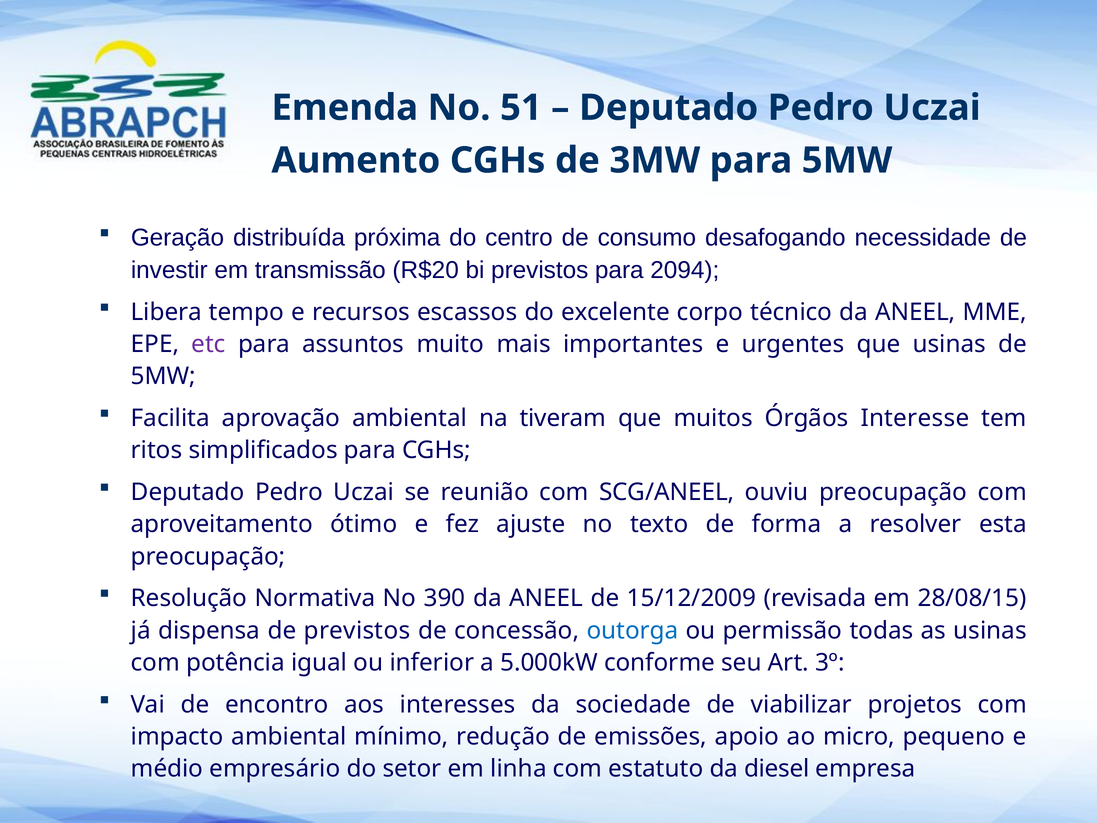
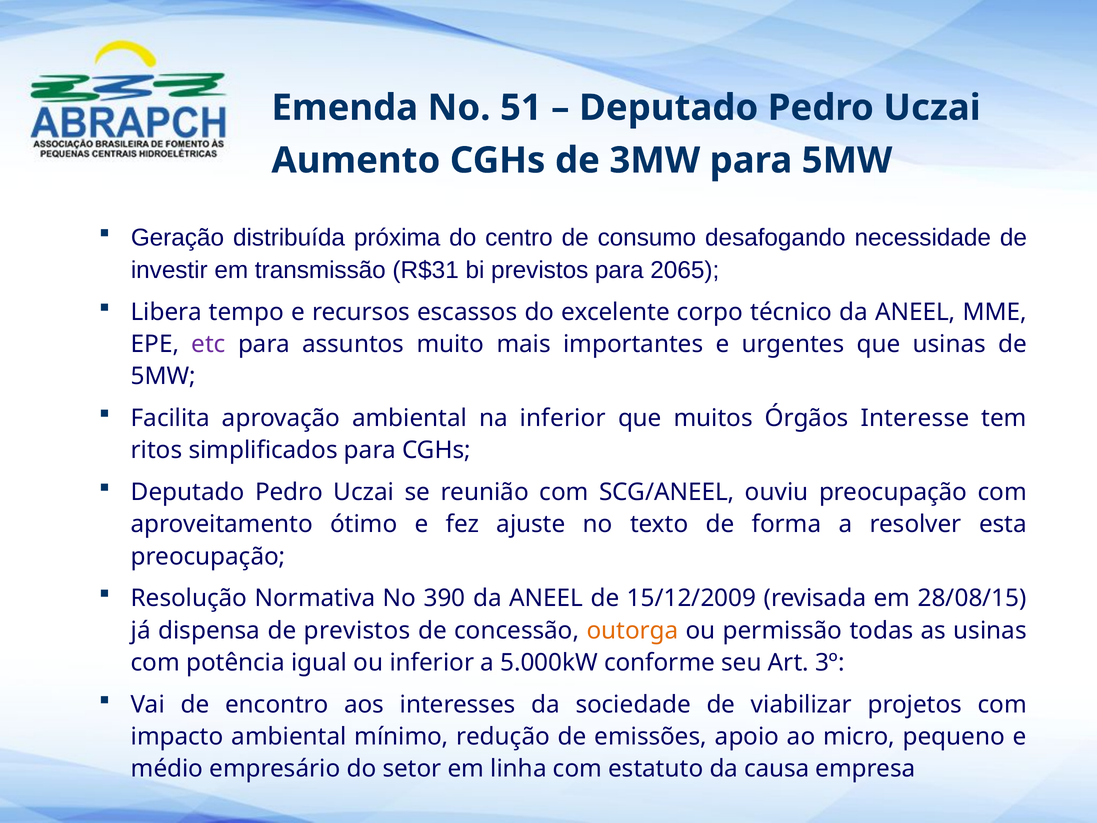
R$20: R$20 -> R$31
2094: 2094 -> 2065
na tiveram: tiveram -> inferior
outorga colour: blue -> orange
diesel: diesel -> causa
